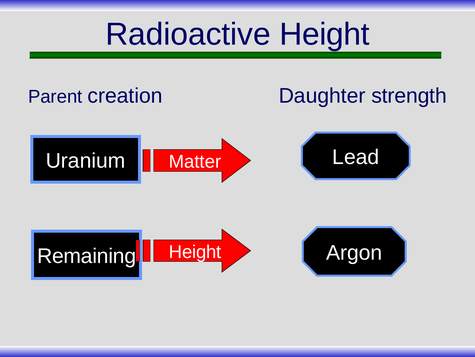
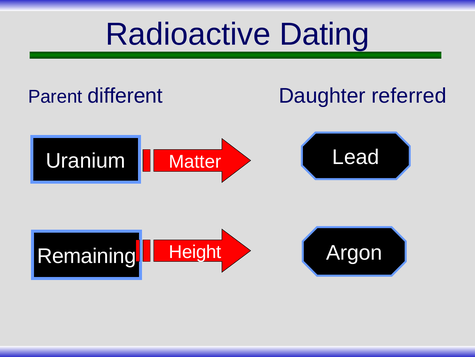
Radioactive Height: Height -> Dating
creation: creation -> different
strength: strength -> referred
